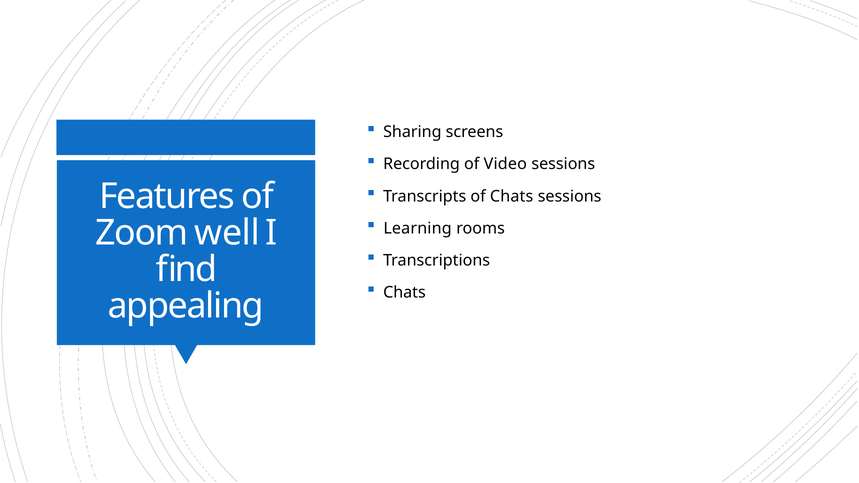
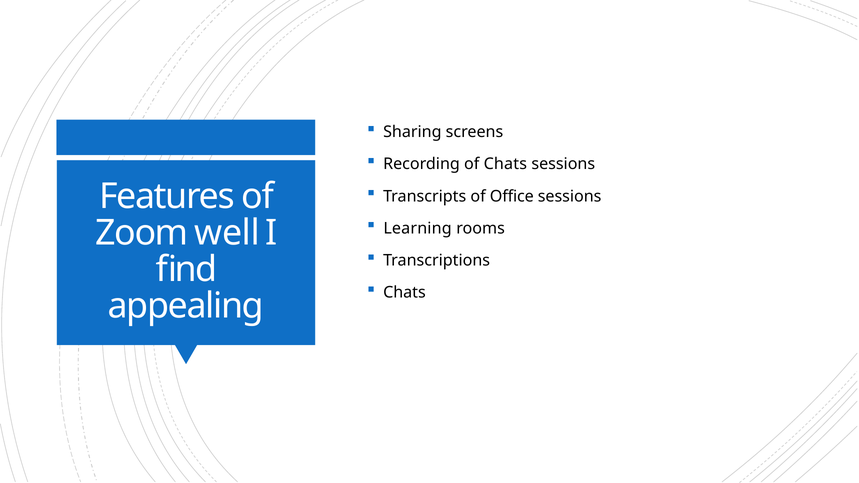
of Video: Video -> Chats
of Chats: Chats -> Office
